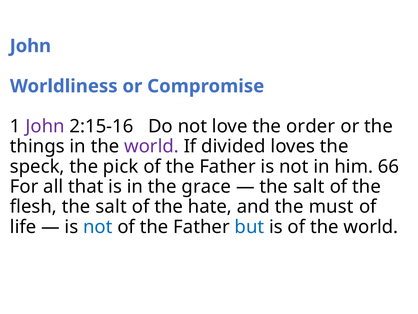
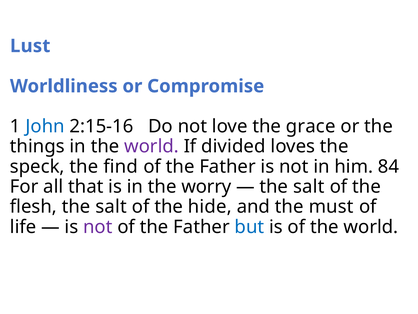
John at (30, 46): John -> Lust
John at (45, 126) colour: purple -> blue
order: order -> grace
pick: pick -> find
66: 66 -> 84
grace: grace -> worry
hate: hate -> hide
not at (98, 227) colour: blue -> purple
